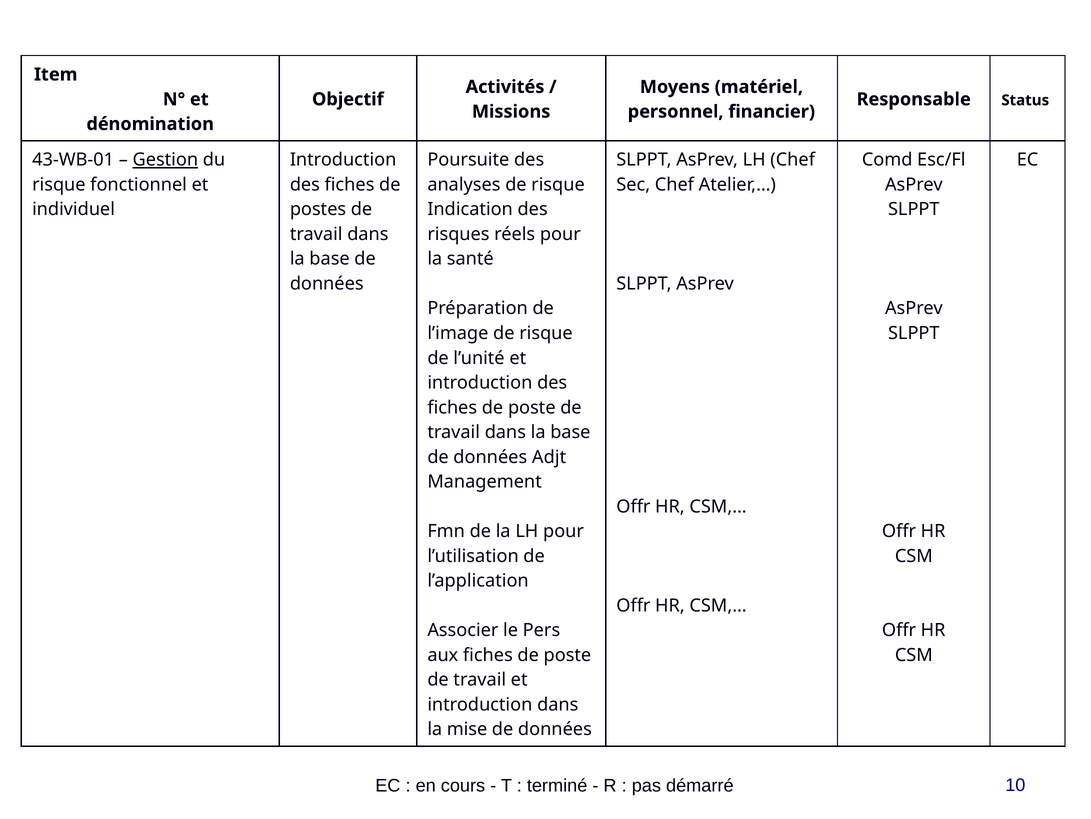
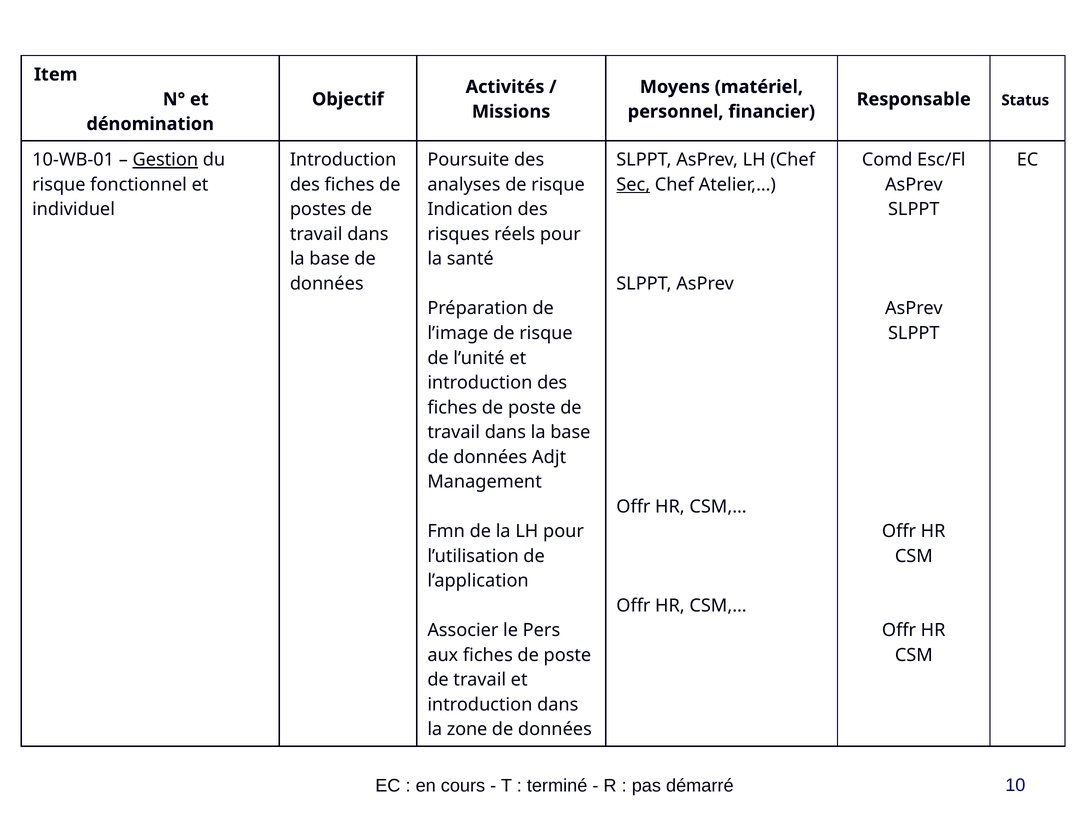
43-WB-01: 43-WB-01 -> 10-WB-01
Sec underline: none -> present
mise: mise -> zone
